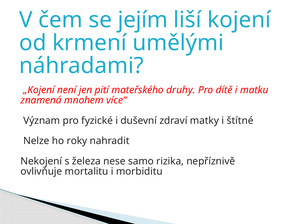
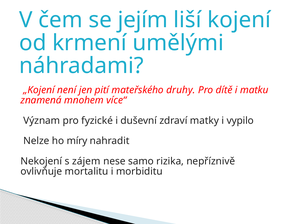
štítné: štítné -> vypilo
roky: roky -> míry
železa: železa -> zájem
